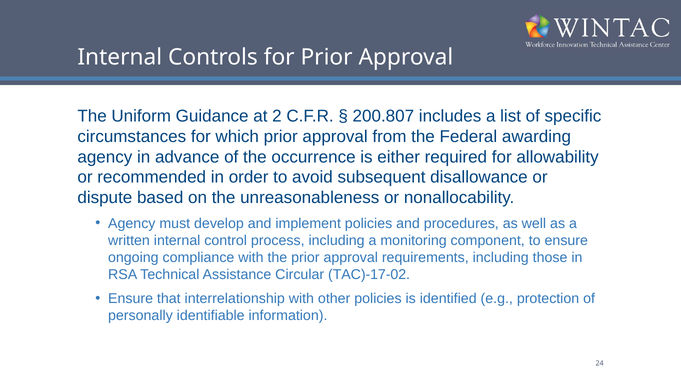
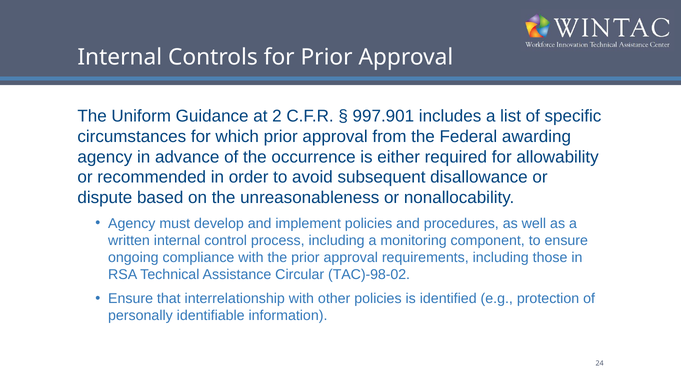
200.807: 200.807 -> 997.901
TAC)-17-02: TAC)-17-02 -> TAC)-98-02
